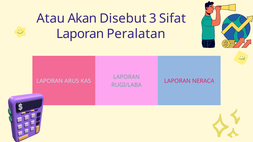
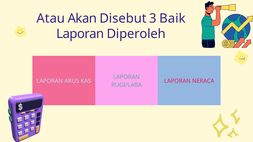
Sifat: Sifat -> Baik
Peralatan: Peralatan -> Diperoleh
